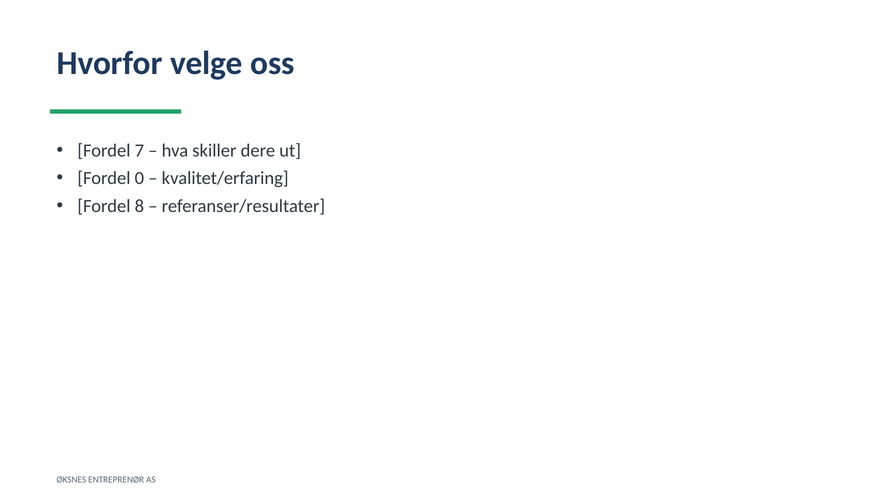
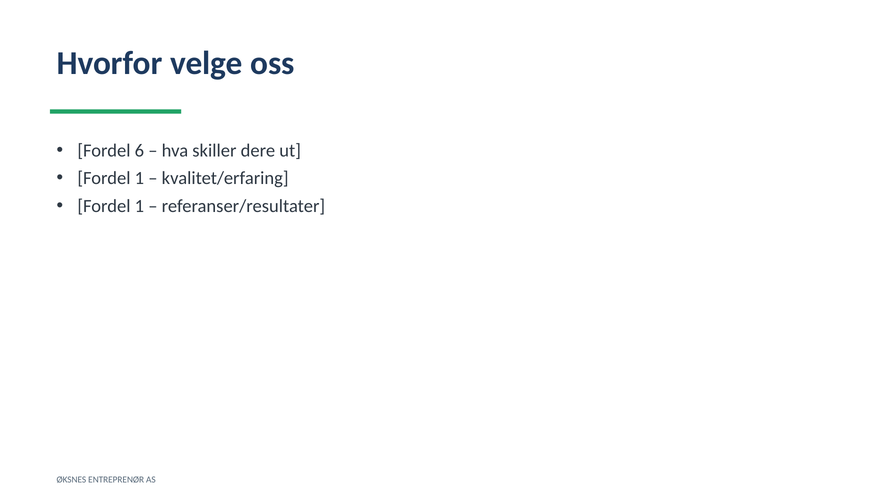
7: 7 -> 6
0 at (139, 178): 0 -> 1
8 at (139, 206): 8 -> 1
